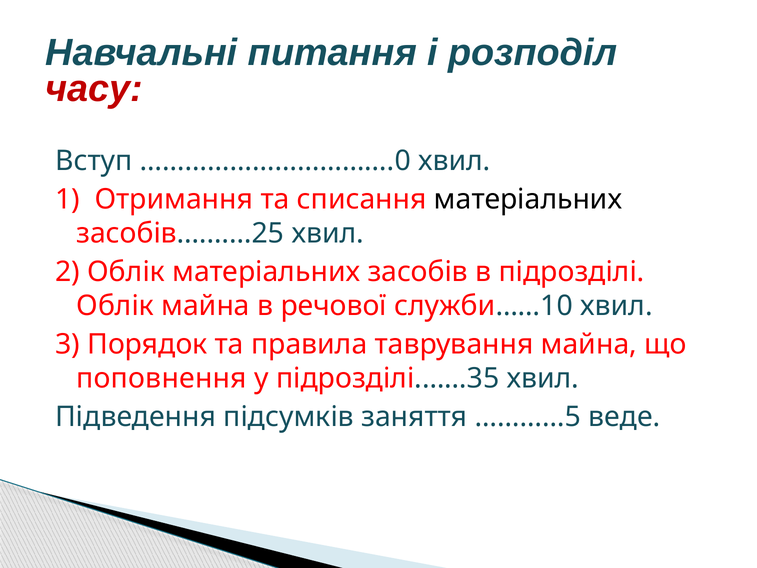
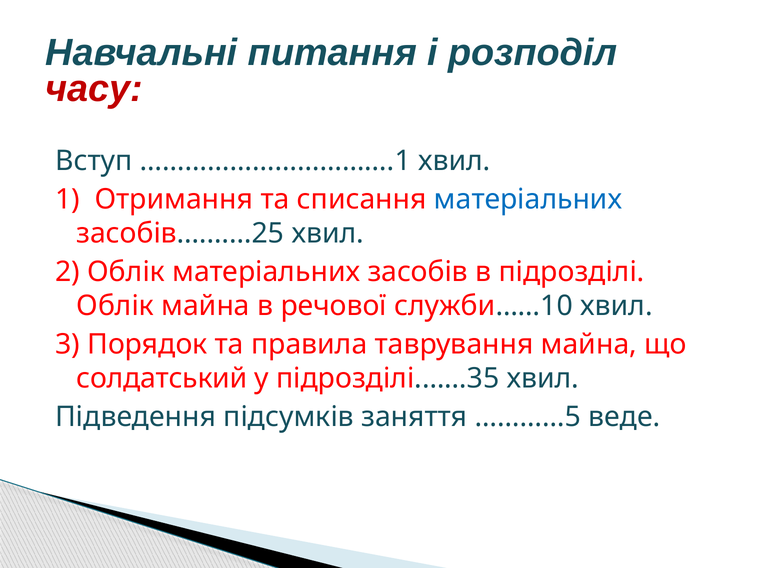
…………………………….0: …………………………….0 -> …………………………….1
матеріальних at (528, 199) colour: black -> blue
поповнення: поповнення -> солдатський
